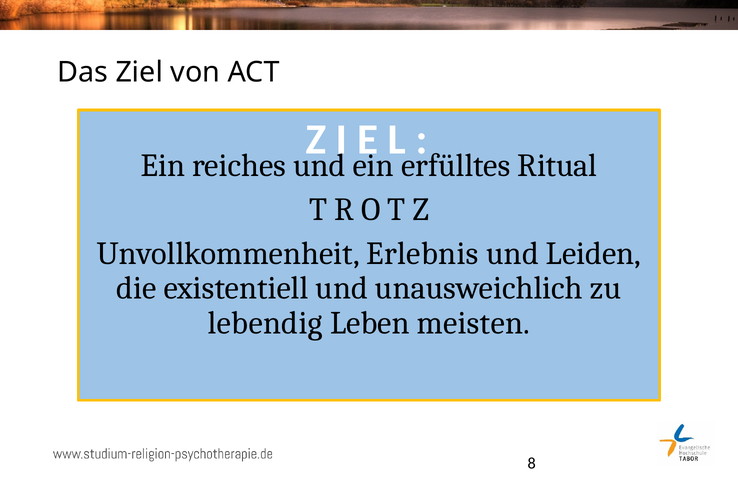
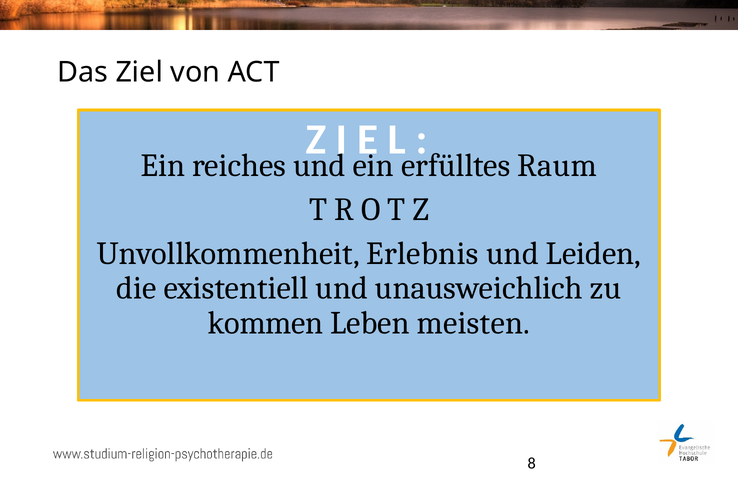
Ritual: Ritual -> Raum
lebendig: lebendig -> kommen
